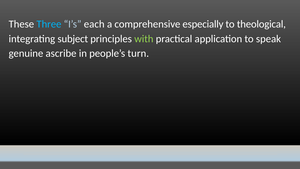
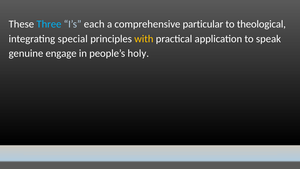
especially: especially -> particular
subject: subject -> special
with colour: light green -> yellow
ascribe: ascribe -> engage
turn: turn -> holy
